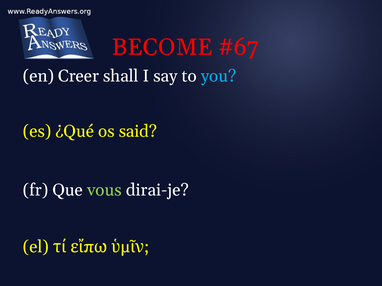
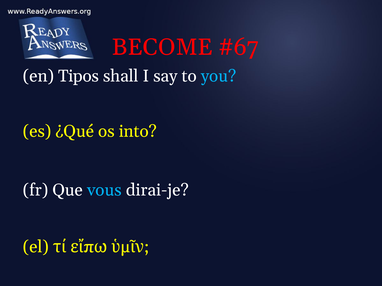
Creer: Creer -> Tipos
said: said -> into
vous colour: light green -> light blue
